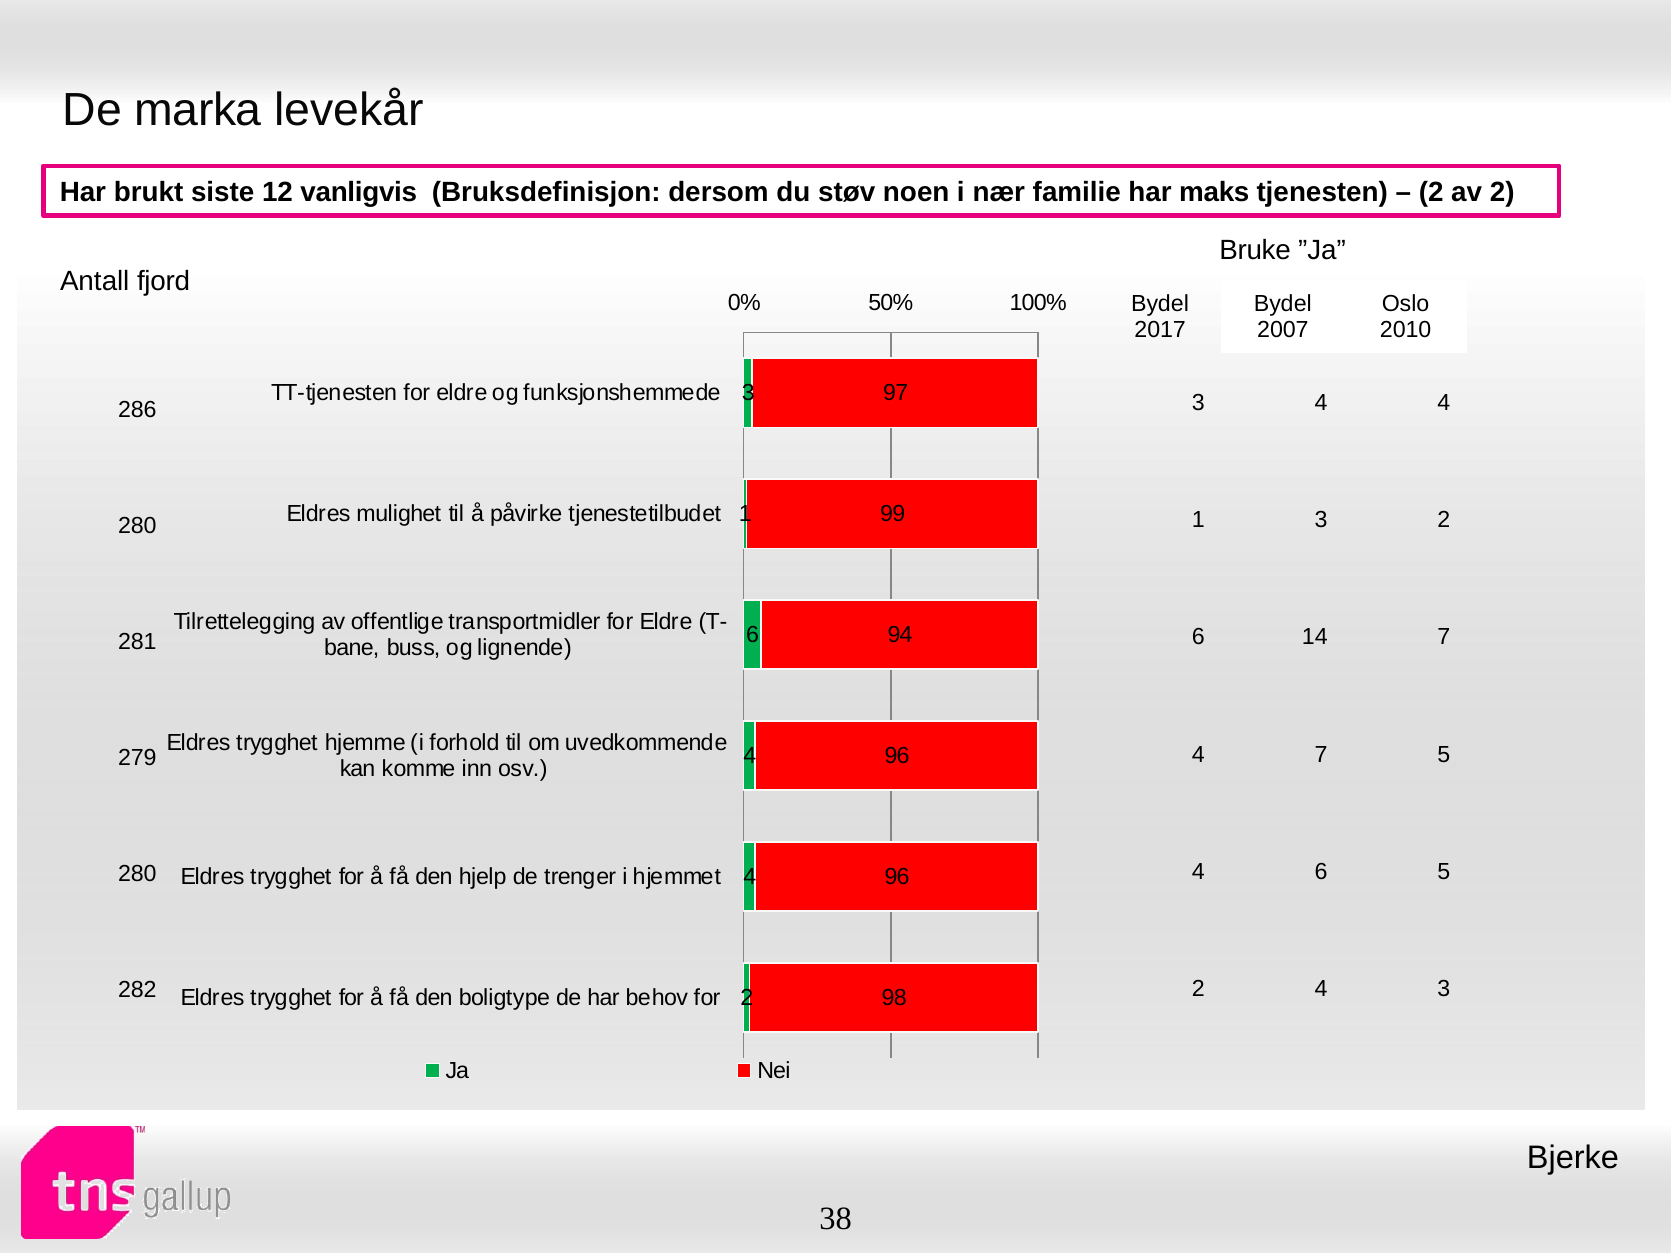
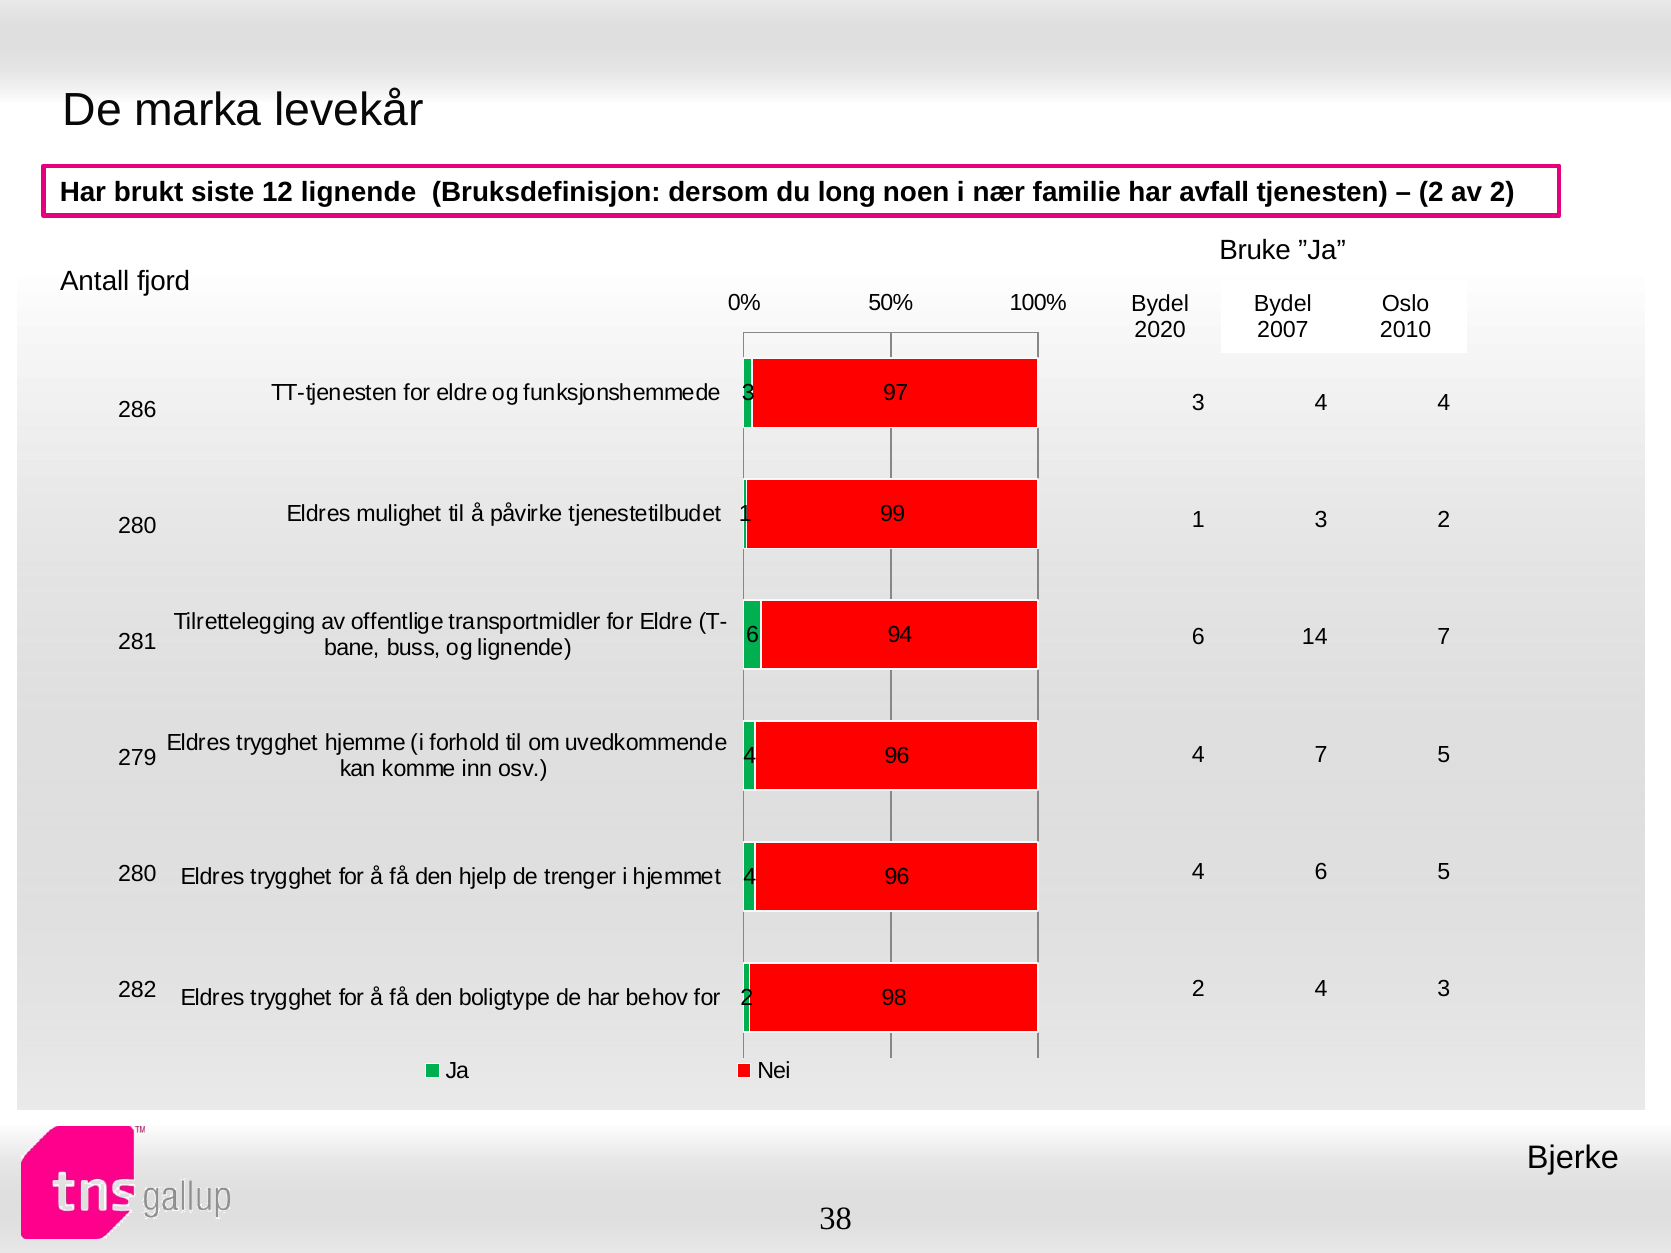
12 vanligvis: vanligvis -> lignende
støv: støv -> long
maks: maks -> avfall
2017: 2017 -> 2020
